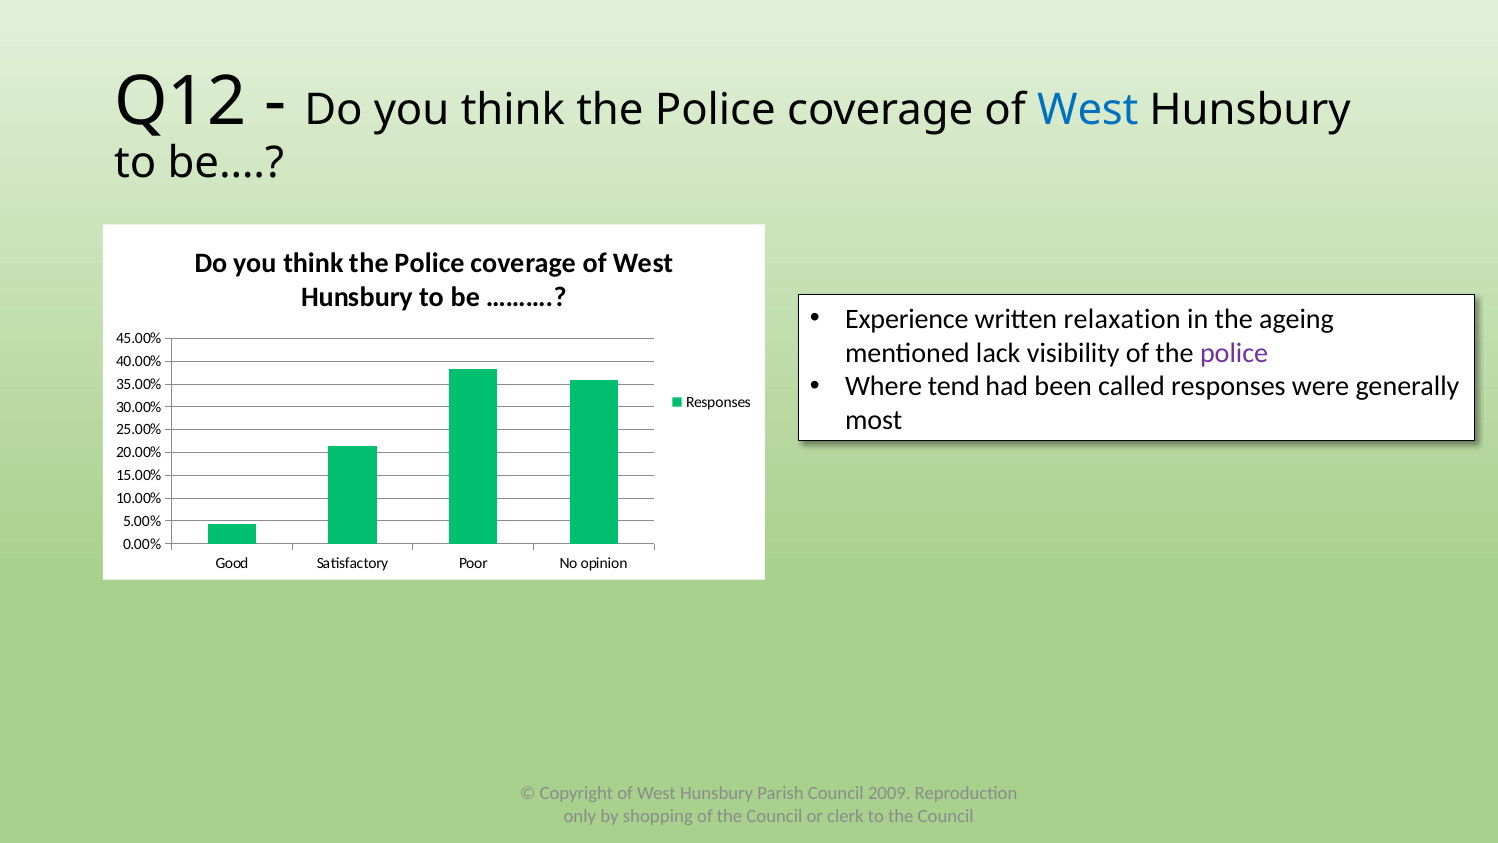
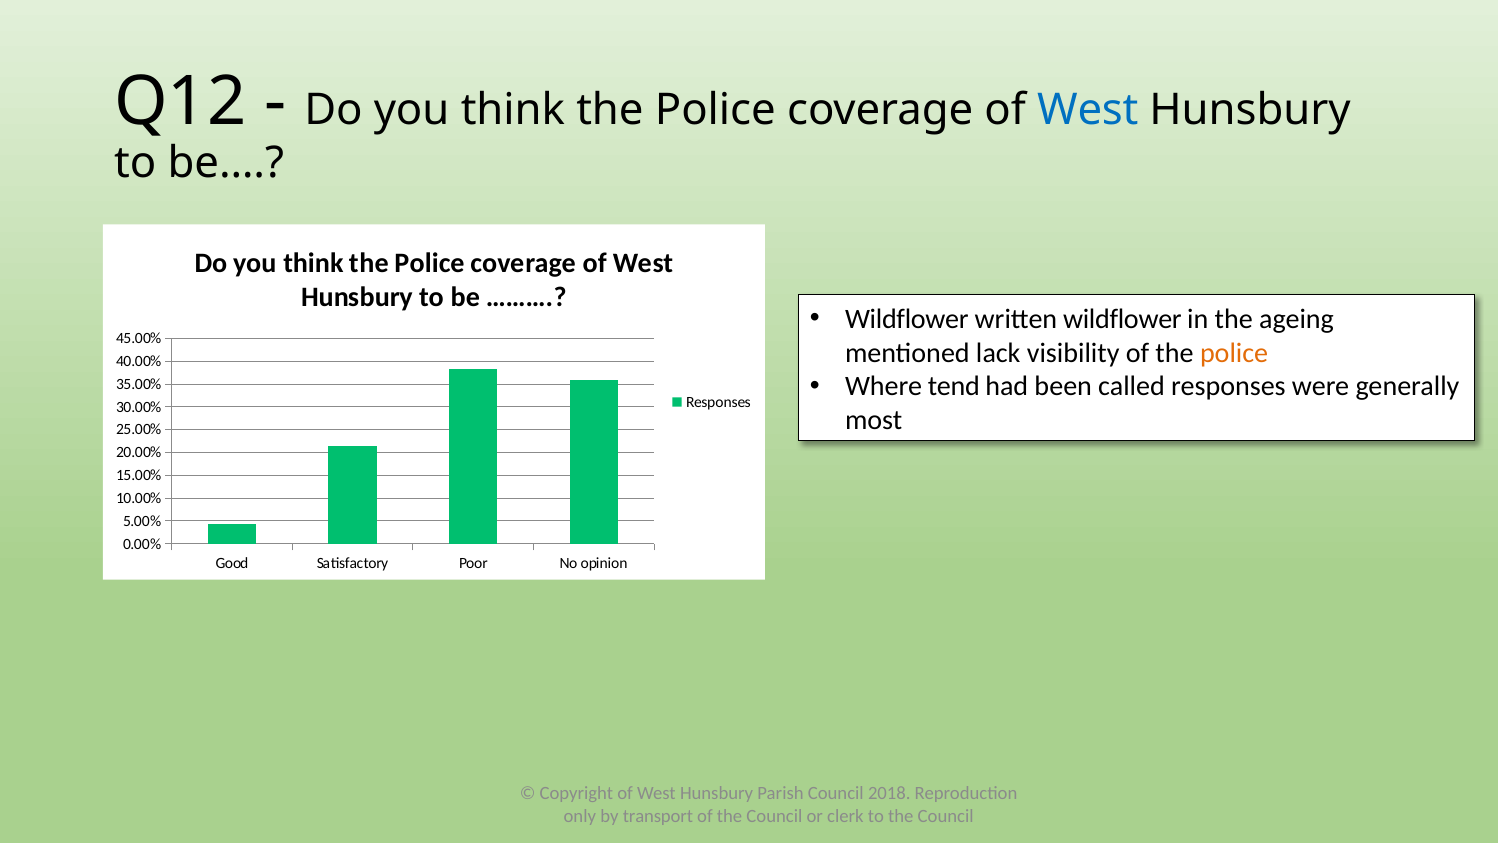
Experience at (907, 319): Experience -> Wildflower
written relaxation: relaxation -> wildflower
police at (1234, 353) colour: purple -> orange
2009: 2009 -> 2018
shopping: shopping -> transport
